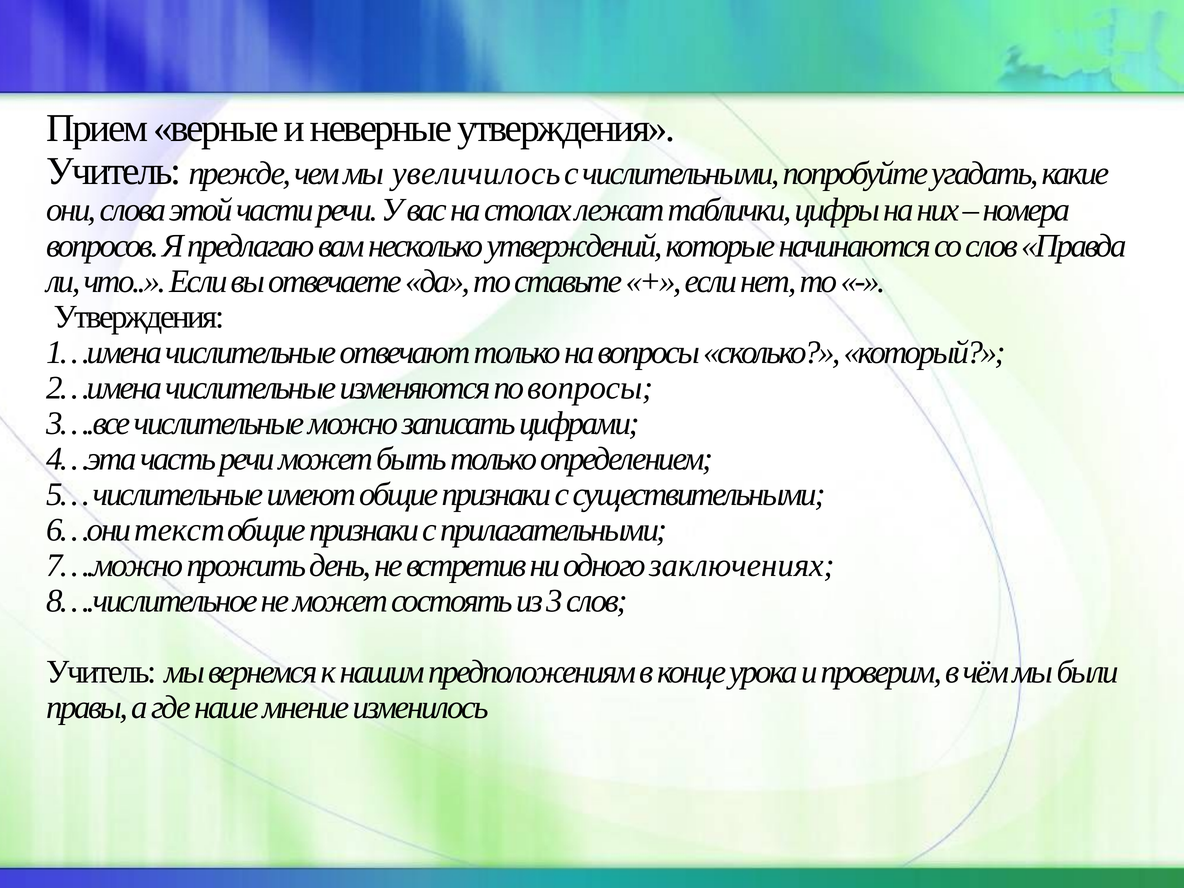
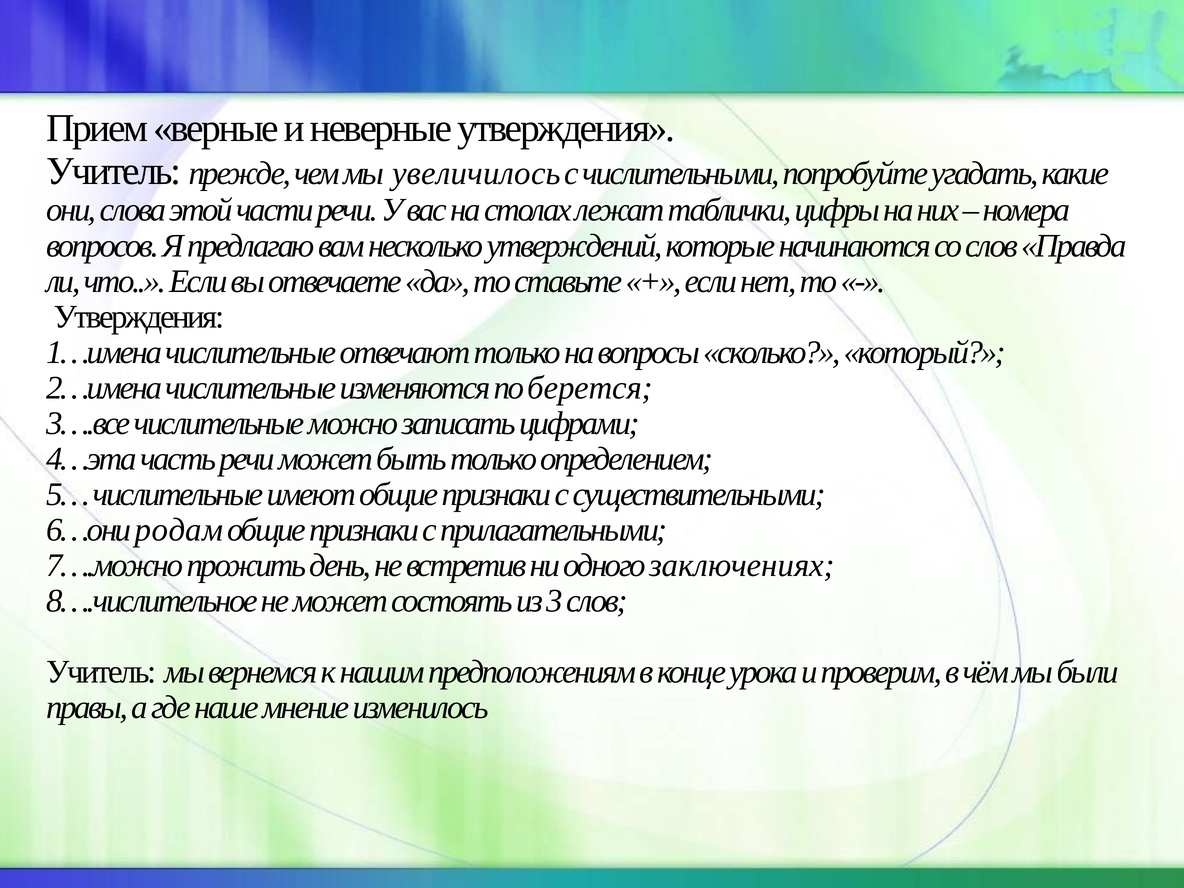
по вопросы: вопросы -> берется
текст: текст -> родам
